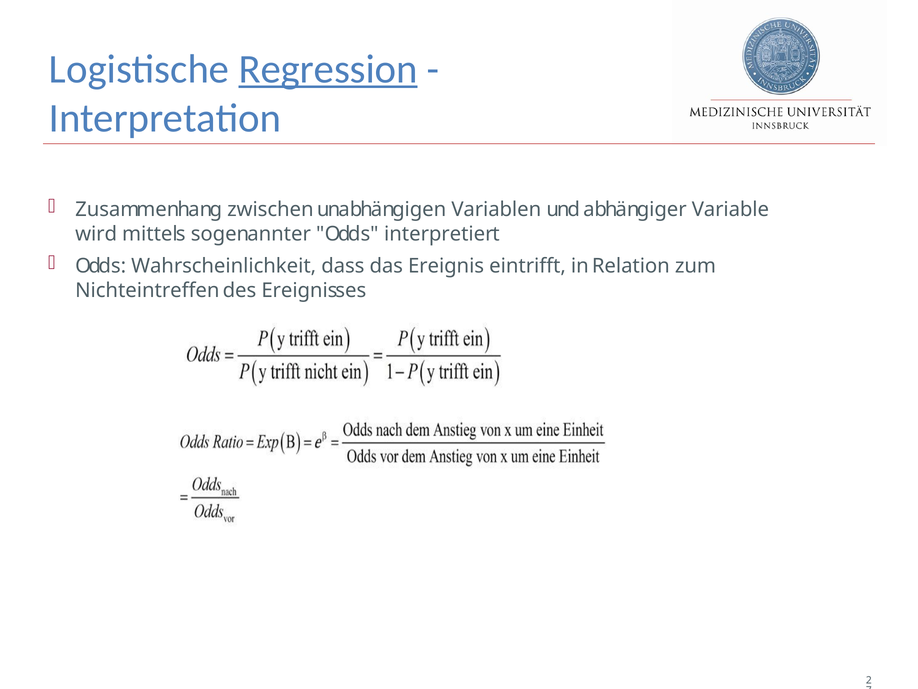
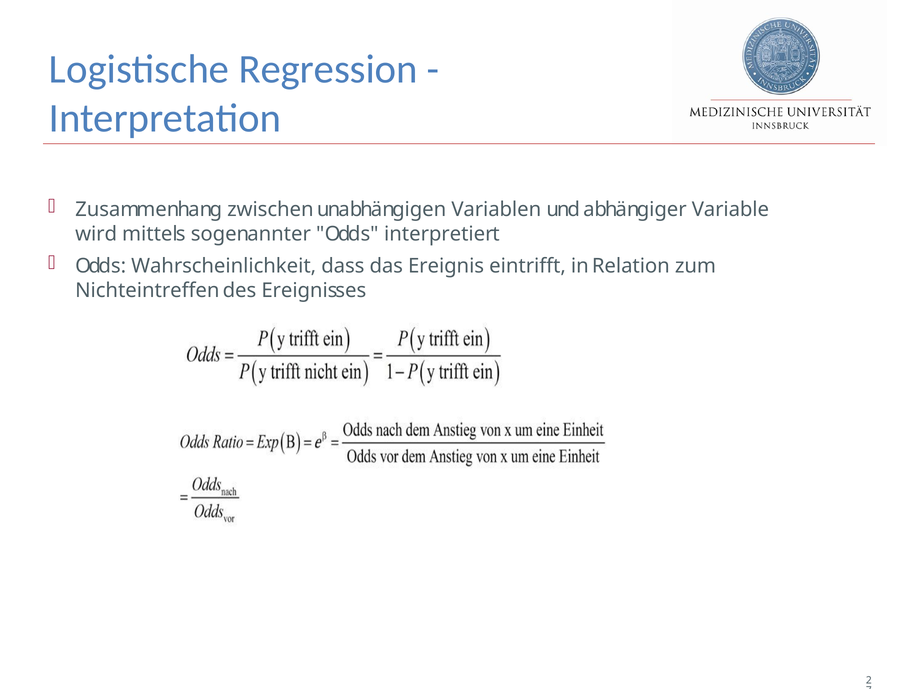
Regression underline: present -> none
